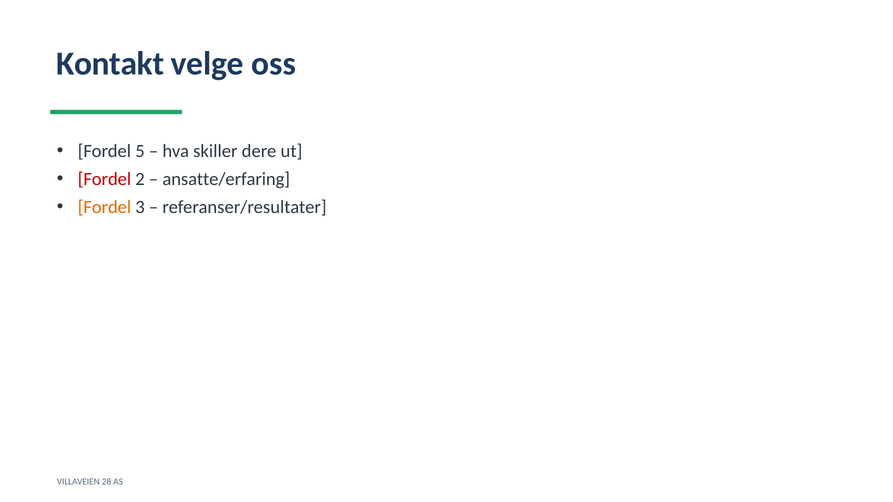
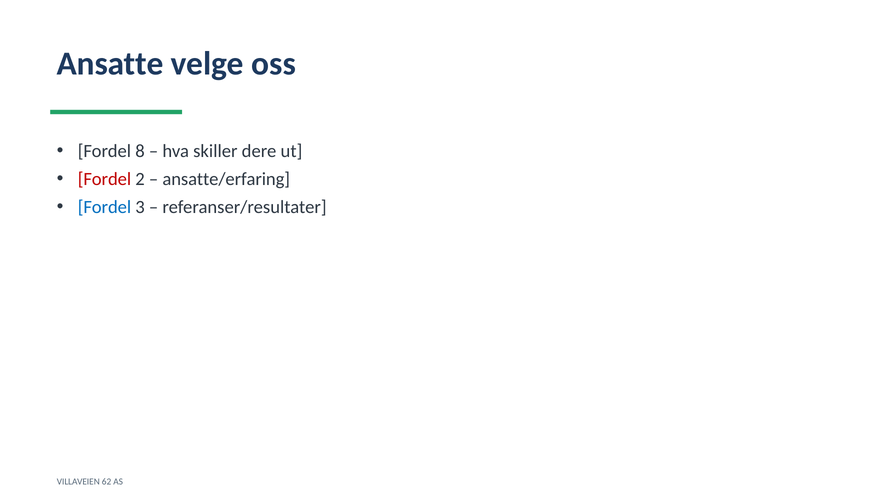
Kontakt: Kontakt -> Ansatte
5: 5 -> 8
Fordel at (104, 207) colour: orange -> blue
28: 28 -> 62
